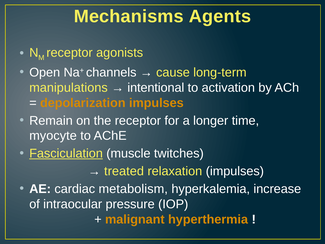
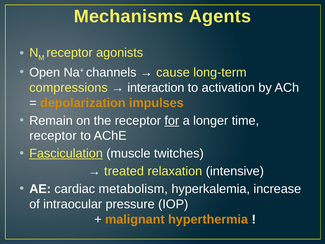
manipulations: manipulations -> compressions
intentional: intentional -> interaction
for underline: none -> present
myocyte at (53, 136): myocyte -> receptor
relaxation impulses: impulses -> intensive
